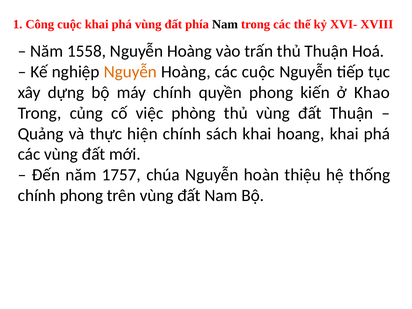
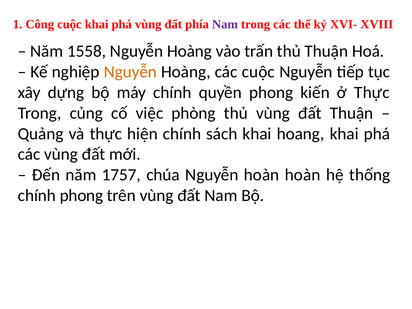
Nam at (225, 24) colour: black -> purple
ở Khao: Khao -> Thực
hoàn thiệu: thiệu -> hoàn
